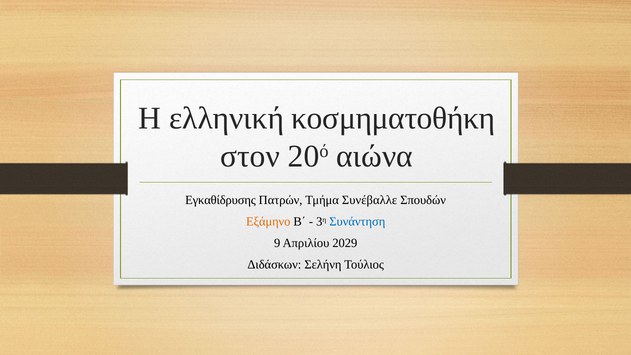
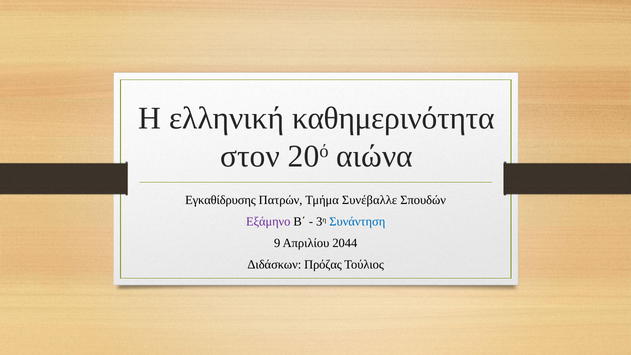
κοσμηματοθήκη: κοσμηματοθήκη -> καθημερινότητα
Εξάμηνο colour: orange -> purple
2029: 2029 -> 2044
Σελήνη: Σελήνη -> Πρόζας
